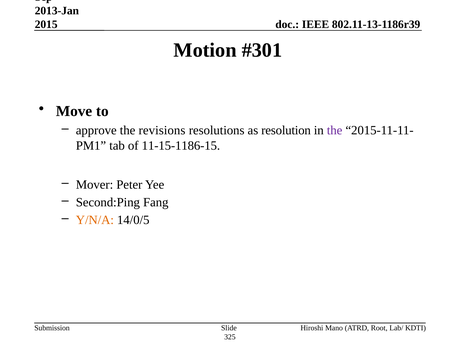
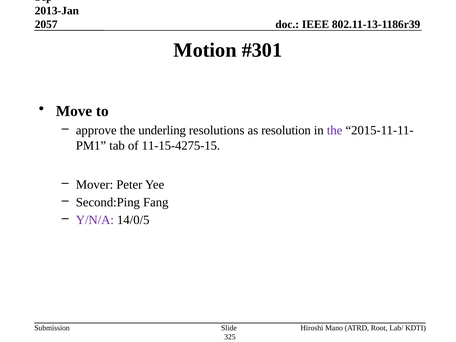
2015: 2015 -> 2057
revisions: revisions -> underling
11-15-1186-15: 11-15-1186-15 -> 11-15-4275-15
Y/N/A colour: orange -> purple
